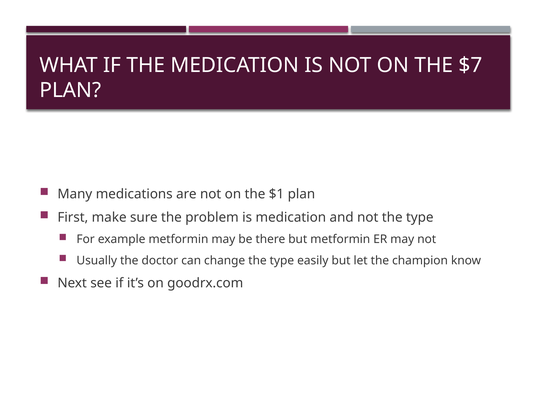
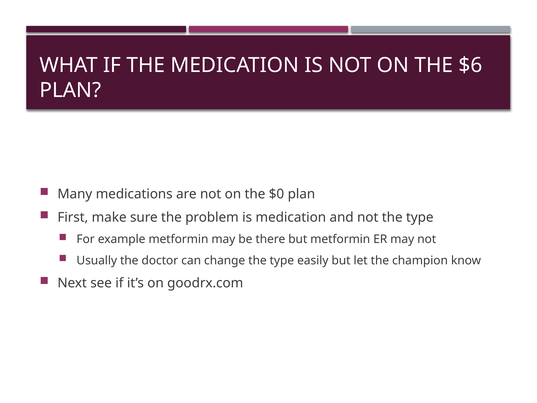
$7: $7 -> $6
$1: $1 -> $0
